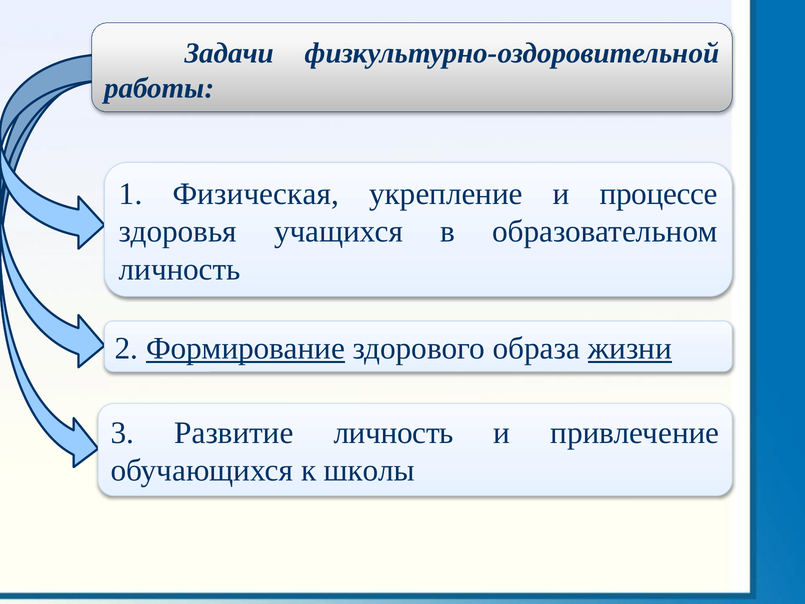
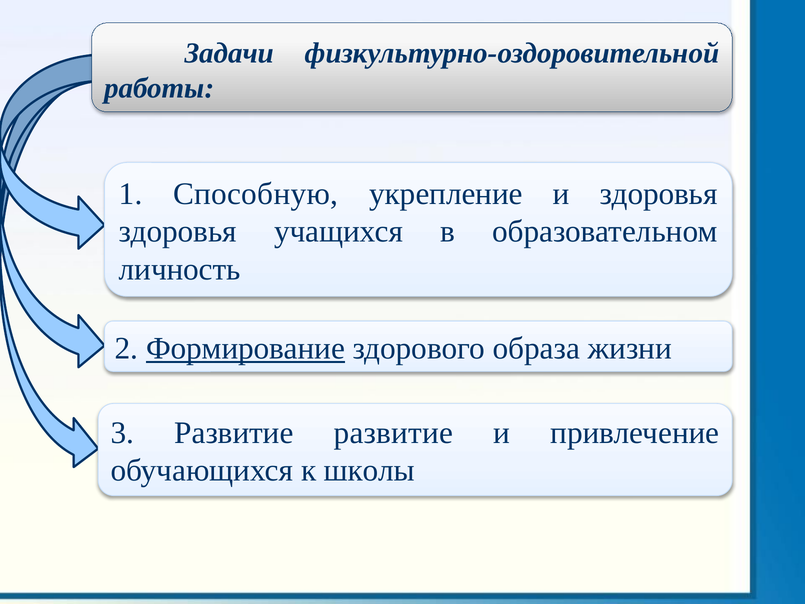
Физическая: Физическая -> Способную
и процессе: процессе -> здоровья
жизни underline: present -> none
Развитие личность: личность -> развитие
